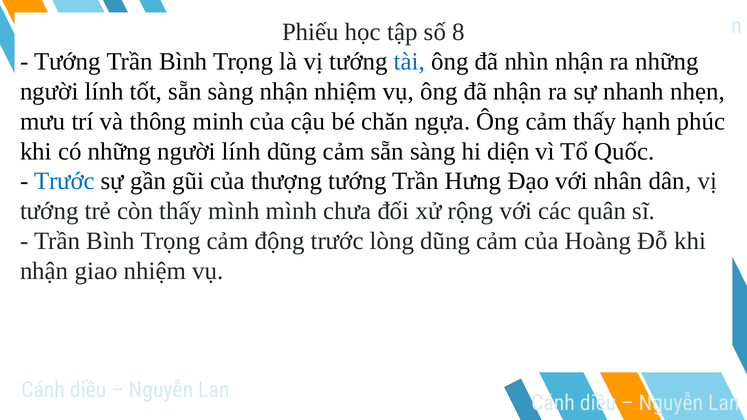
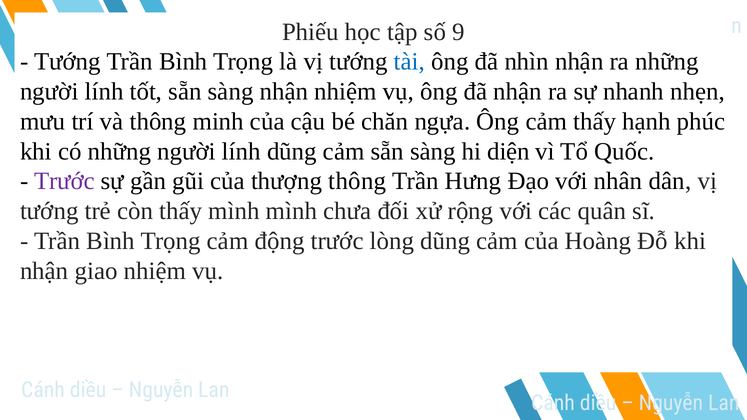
8: 8 -> 9
Trước at (64, 181) colour: blue -> purple
thượng tướng: tướng -> thông
